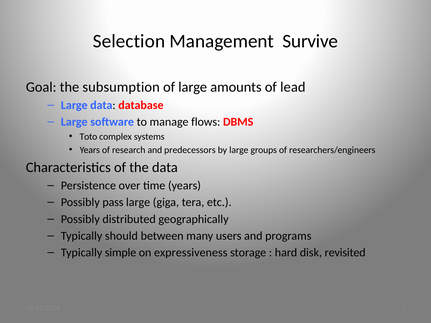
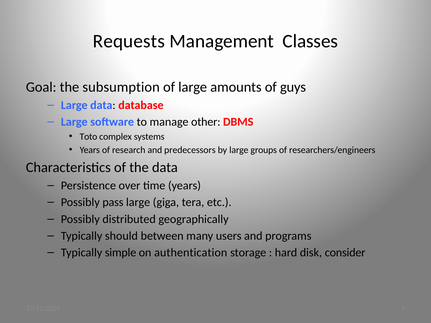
Selection: Selection -> Requests
Survive: Survive -> Classes
lead: lead -> guys
flows: flows -> other
expressiveness: expressiveness -> authentication
revisited: revisited -> consider
